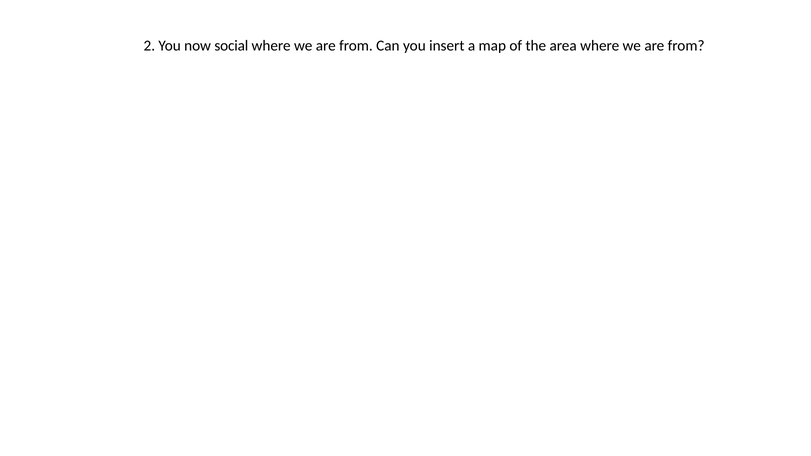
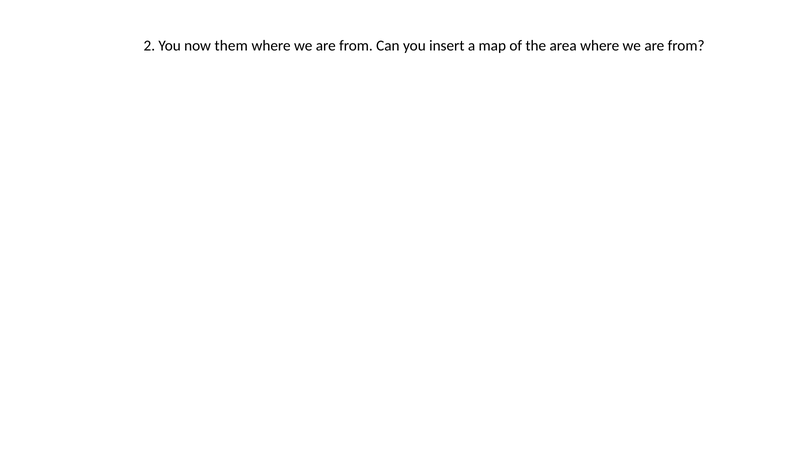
social: social -> them
